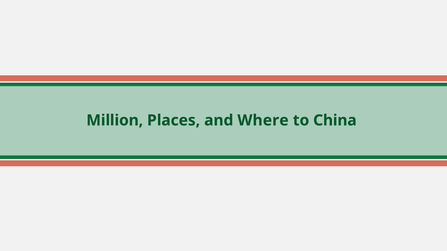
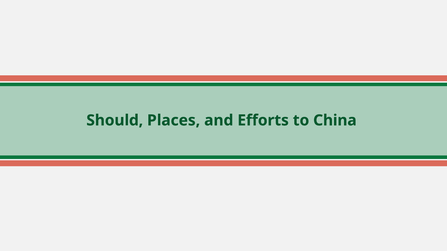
Million: Million -> Should
Where: Where -> Efforts
